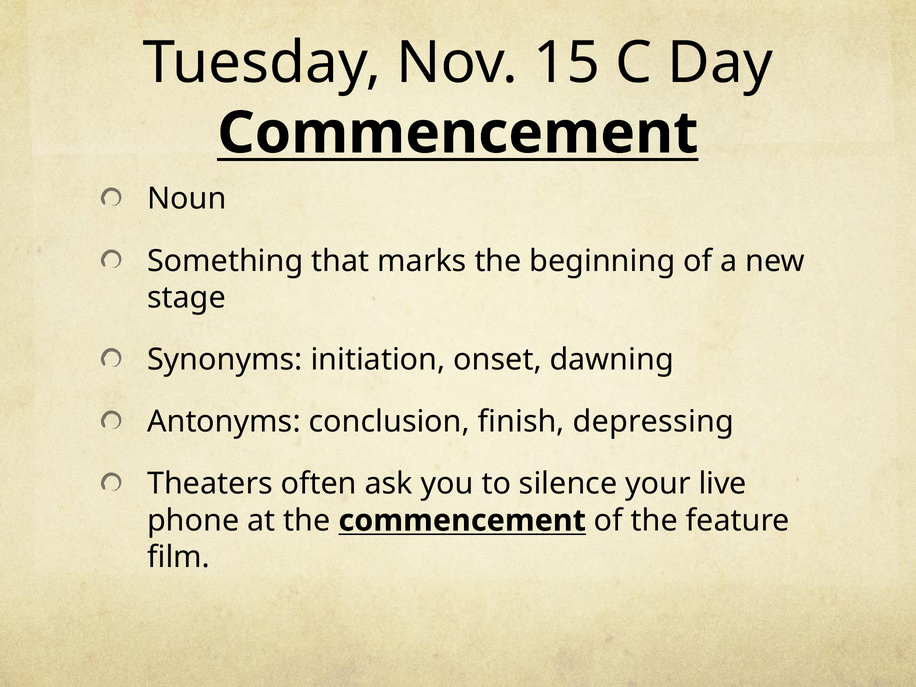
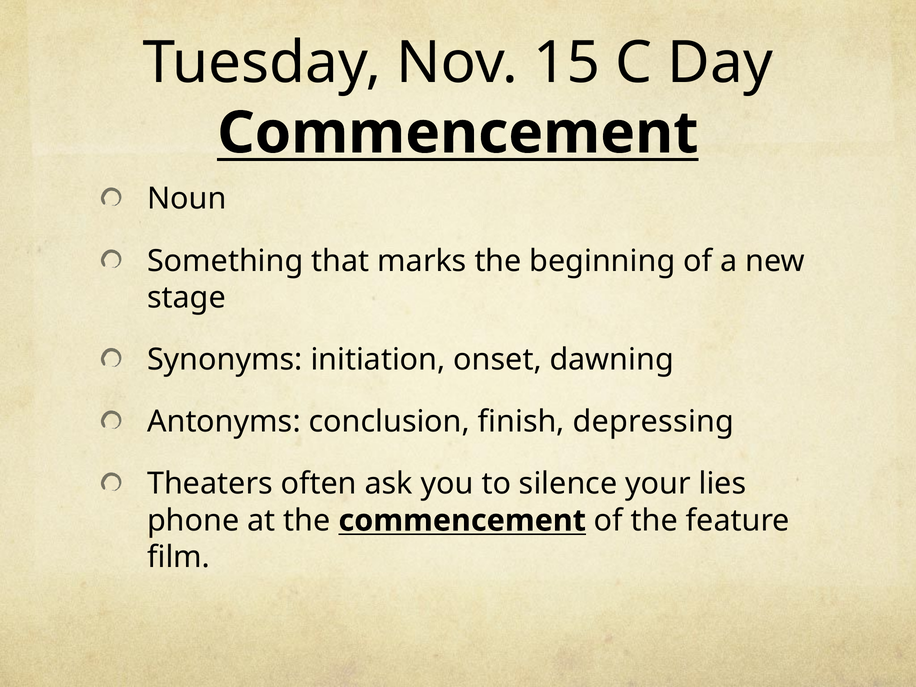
live: live -> lies
